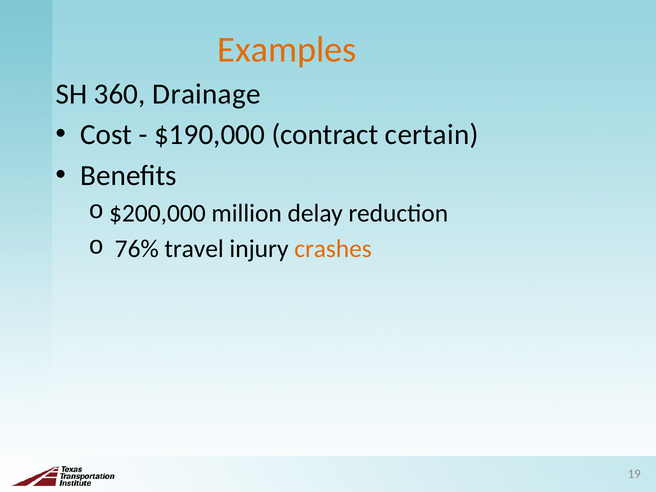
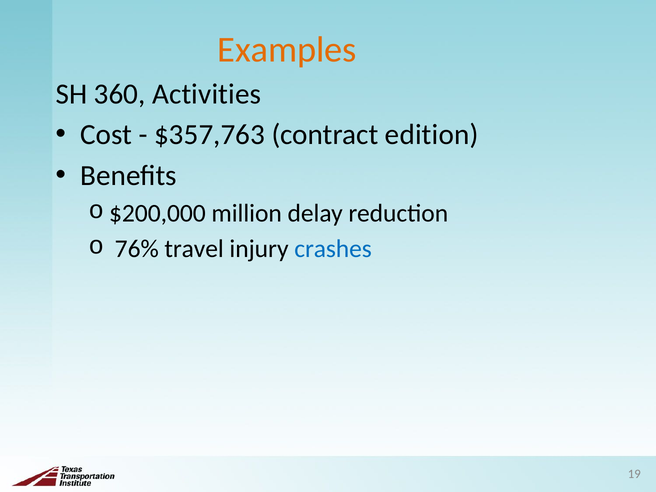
Drainage: Drainage -> Activities
$190,000: $190,000 -> $357,763
certain: certain -> edition
crashes colour: orange -> blue
